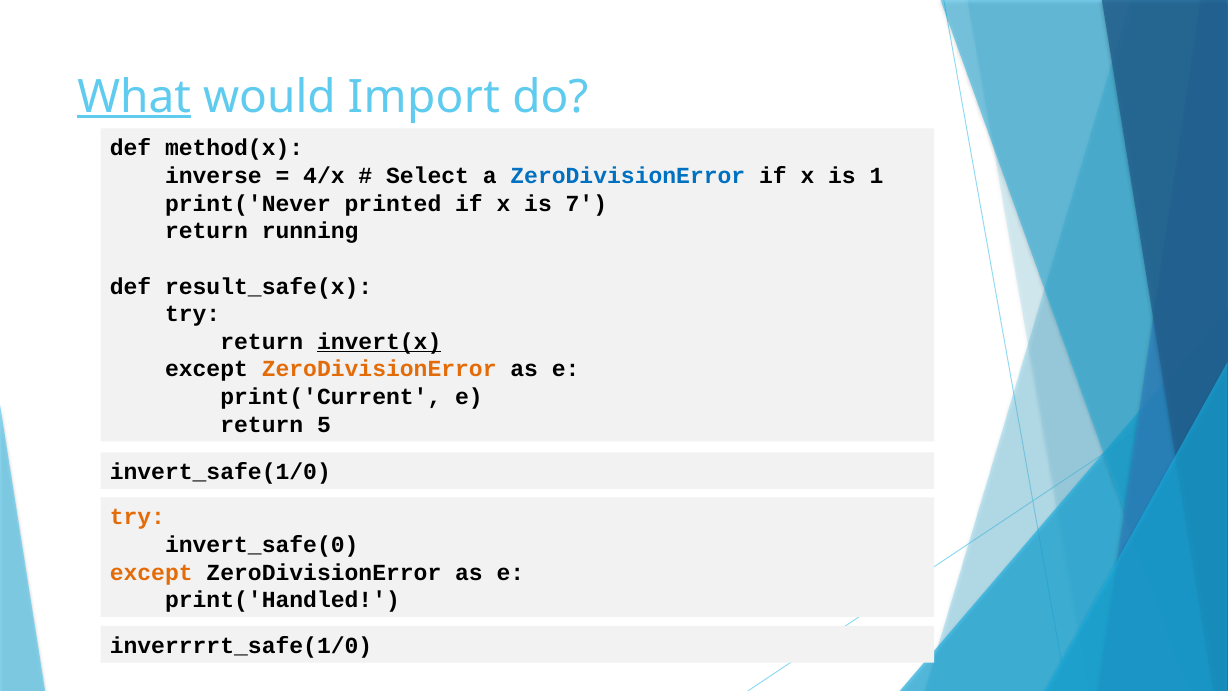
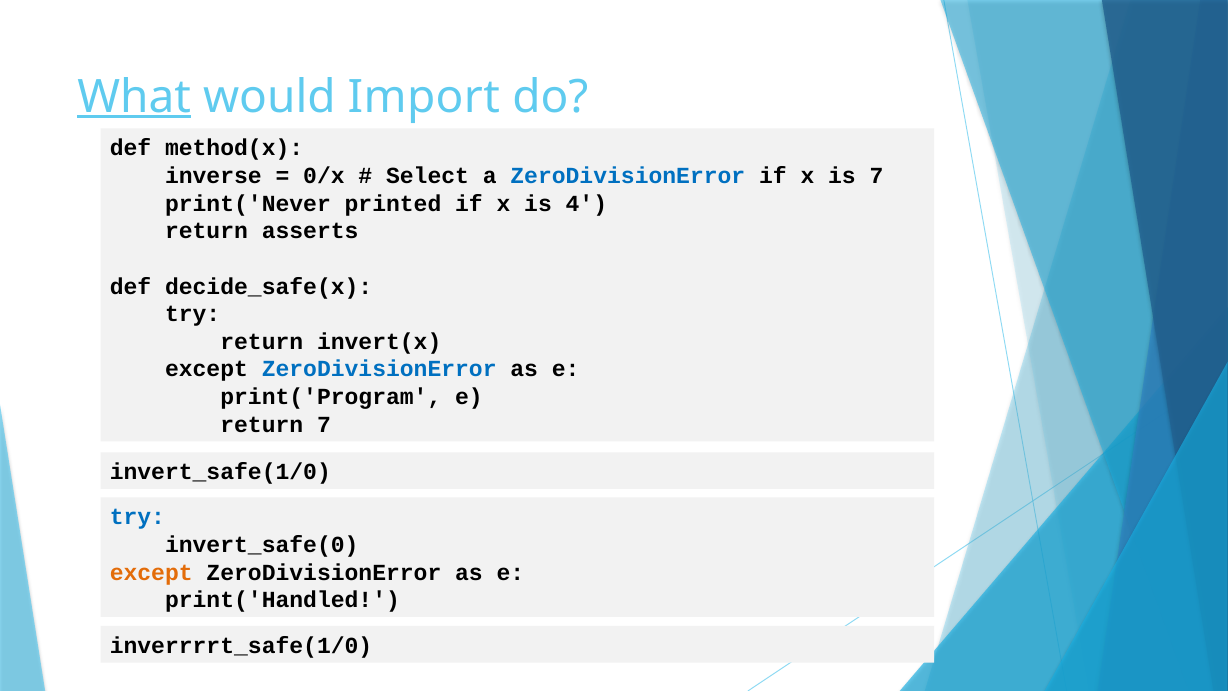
4/x: 4/x -> 0/x
is 1: 1 -> 7
7: 7 -> 4
running: running -> asserts
result_safe(x: result_safe(x -> decide_safe(x
invert(x underline: present -> none
ZeroDivisionError at (379, 369) colour: orange -> blue
print('Current: print('Current -> print('Program
return 5: 5 -> 7
try at (137, 517) colour: orange -> blue
